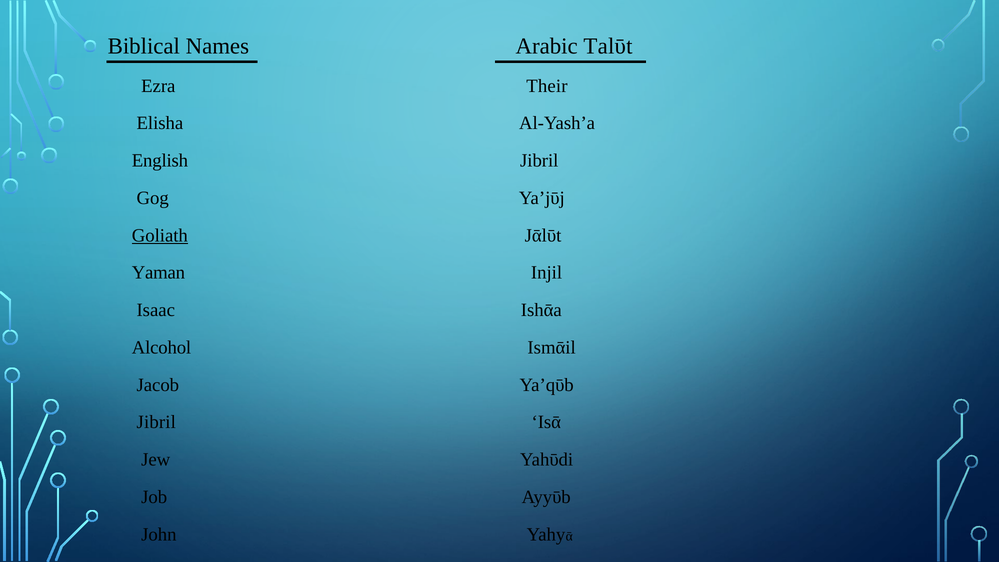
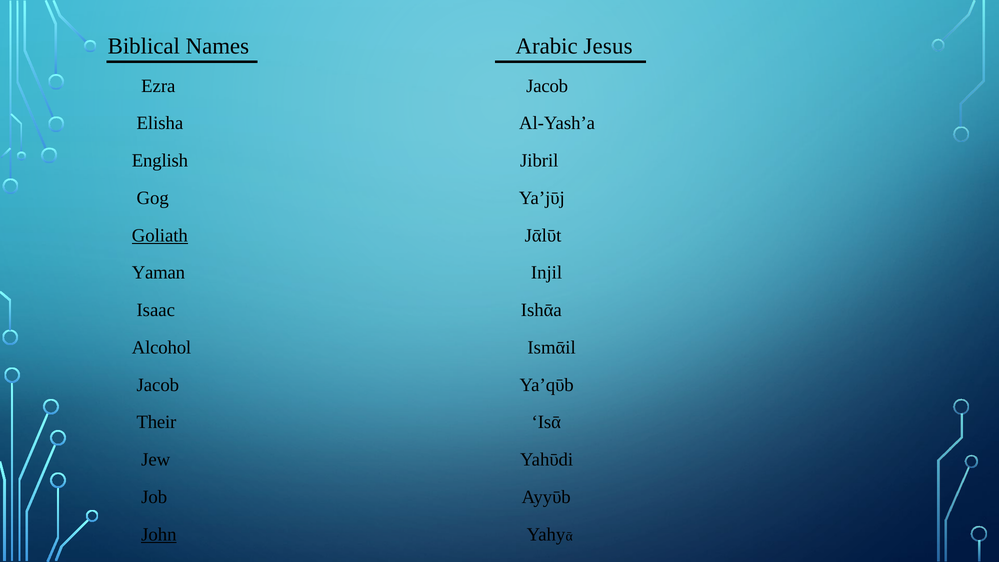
Talῡt: Talῡt -> Jesus
Ezra Their: Their -> Jacob
Jibril at (156, 422): Jibril -> Their
John underline: none -> present
